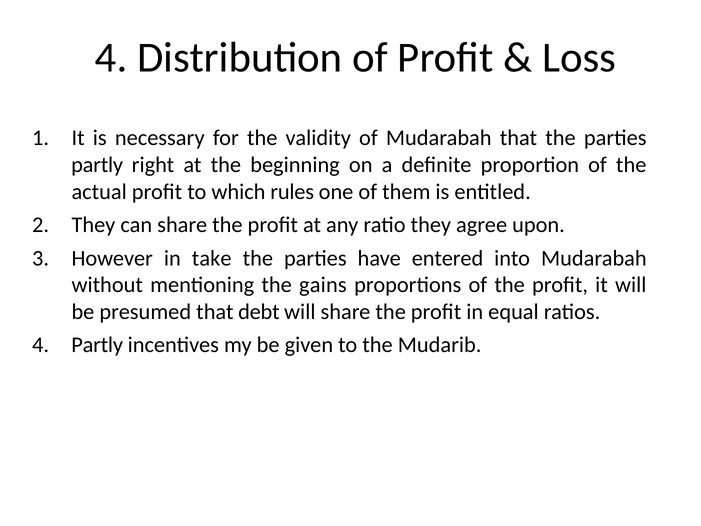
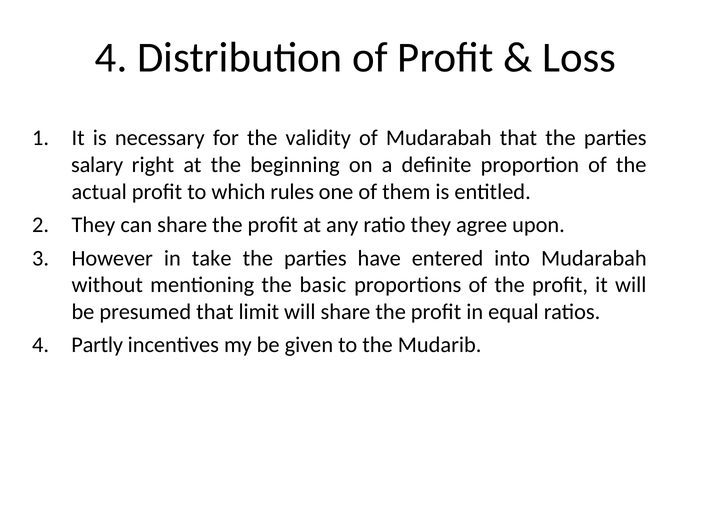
partly at (97, 165): partly -> salary
gains: gains -> basic
debt: debt -> limit
